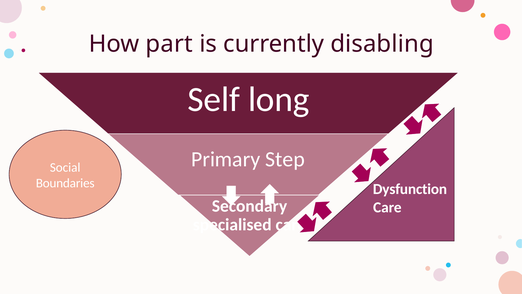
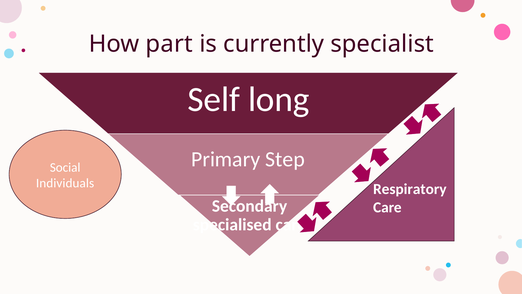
disabling: disabling -> specialist
Boundaries: Boundaries -> Individuals
Dysfunction: Dysfunction -> Respiratory
